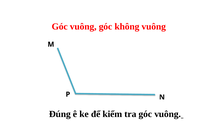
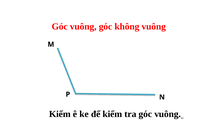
Đúng at (60, 114): Đúng -> Kiểm
